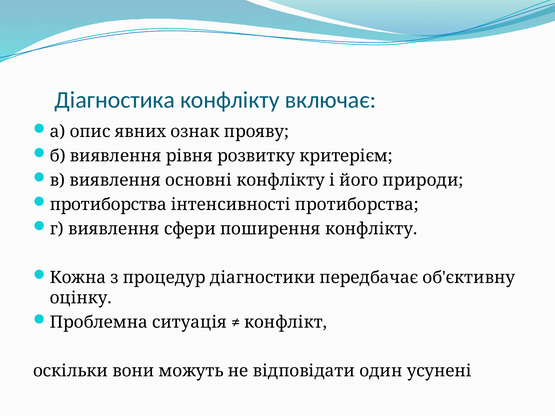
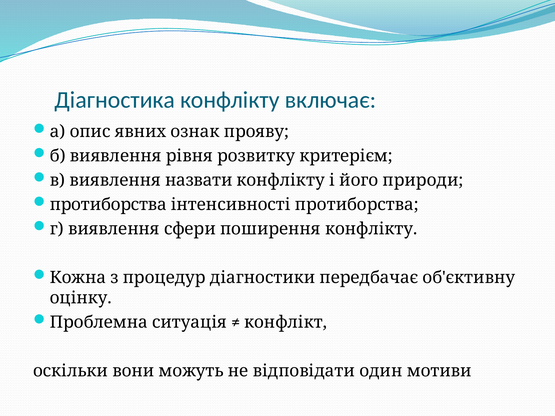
основні: основні -> назвати
усунені: усунені -> мотиви
